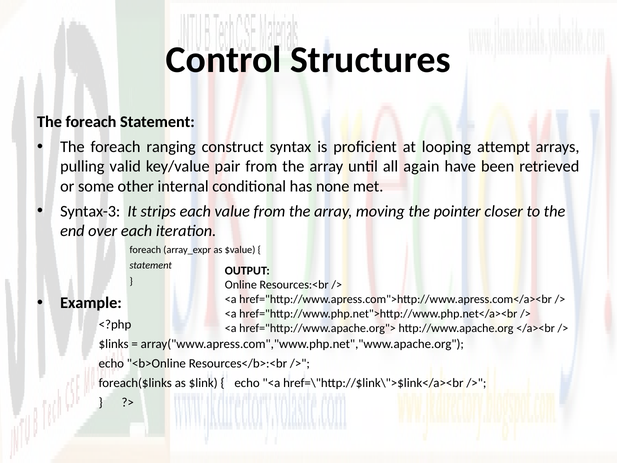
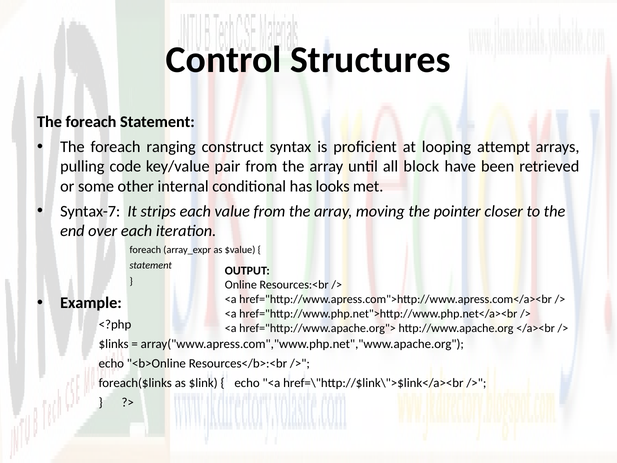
valid: valid -> code
again: again -> block
none: none -> looks
Syntax-3: Syntax-3 -> Syntax-7
